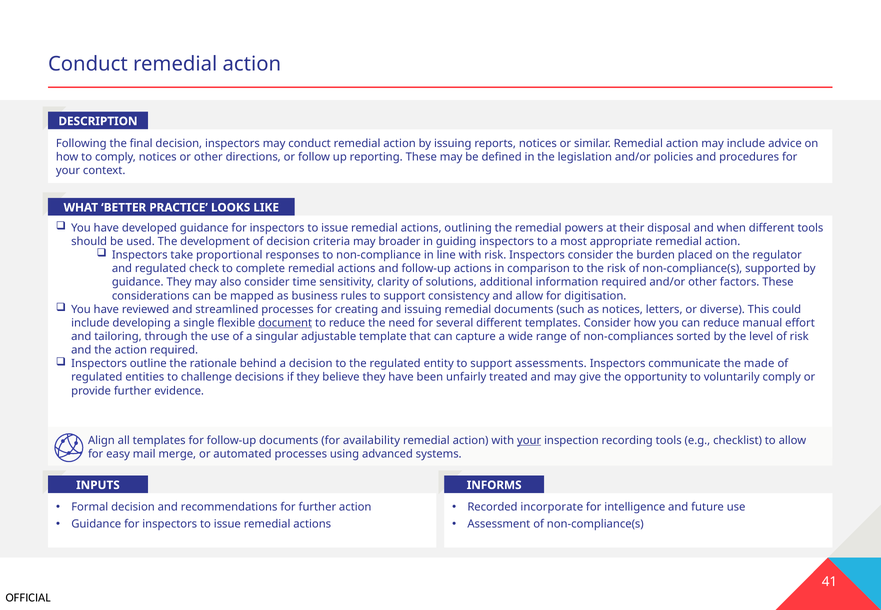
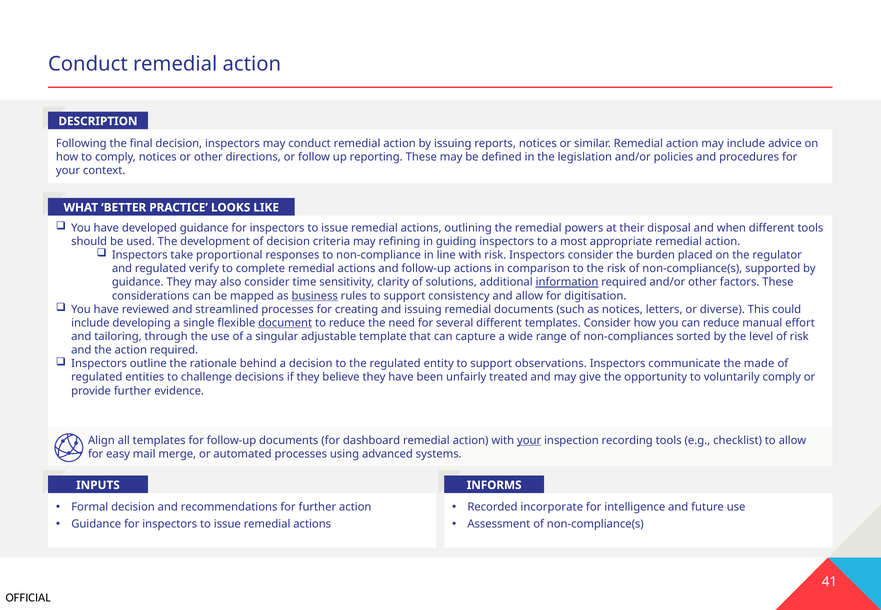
broader: broader -> refining
check: check -> verify
information underline: none -> present
business underline: none -> present
assessments: assessments -> observations
availability: availability -> dashboard
